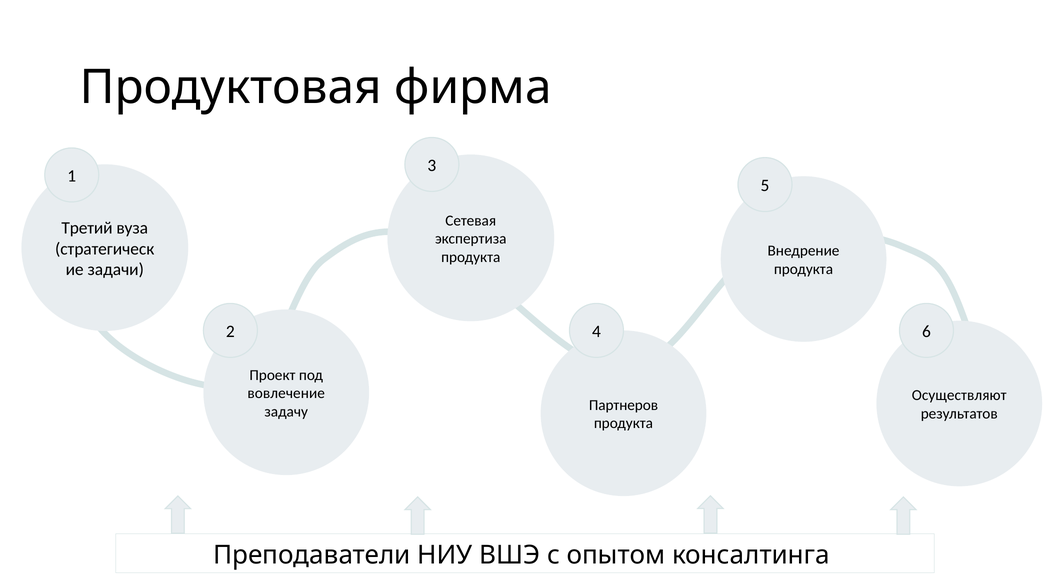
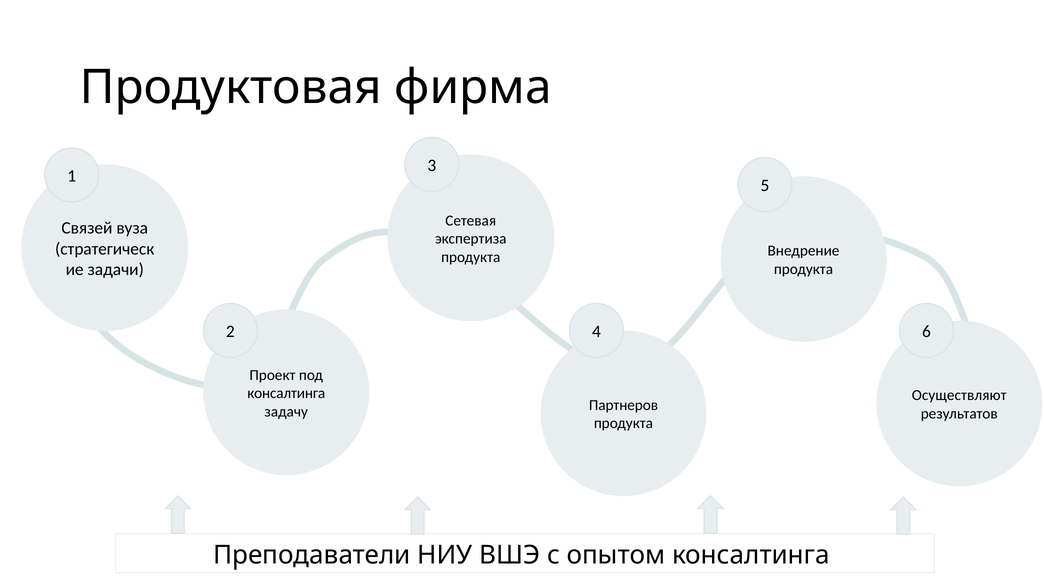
Третий: Третий -> Связей
вовлечение at (286, 393): вовлечение -> консалтинга
